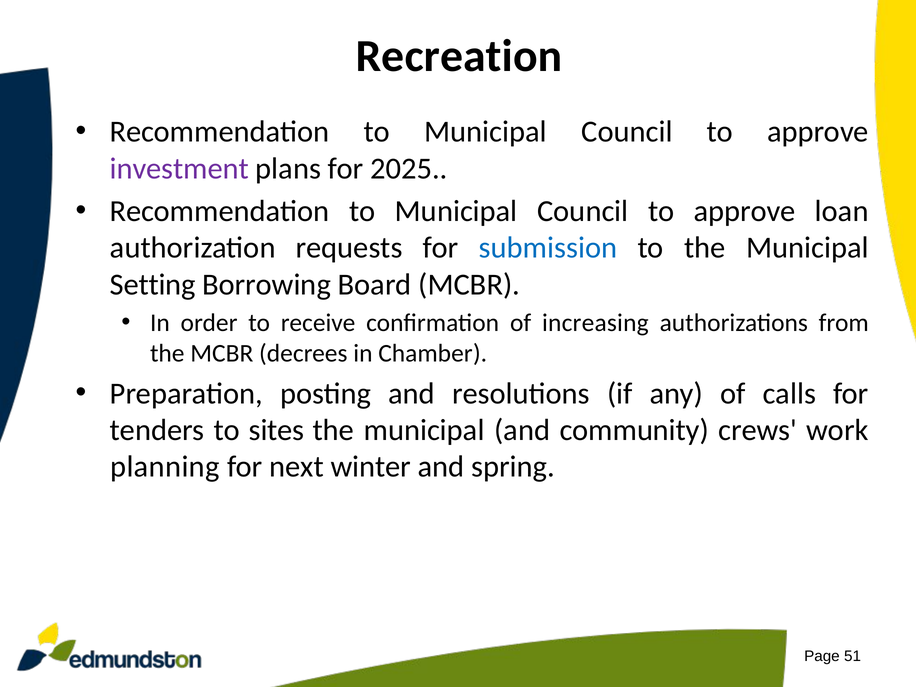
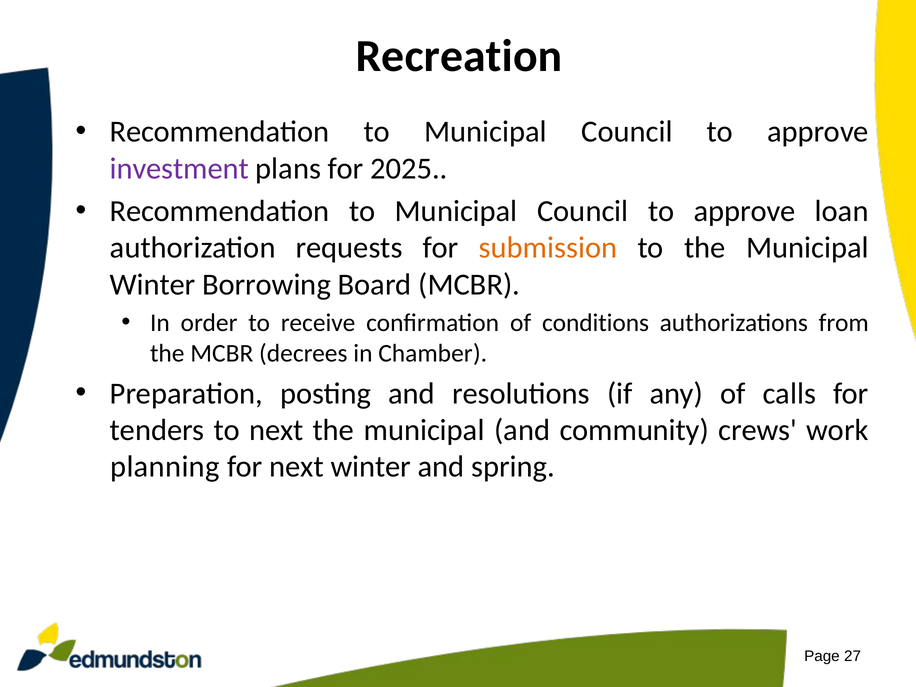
submission colour: blue -> orange
Setting at (153, 285): Setting -> Winter
increasing: increasing -> conditions
to sites: sites -> next
51: 51 -> 27
